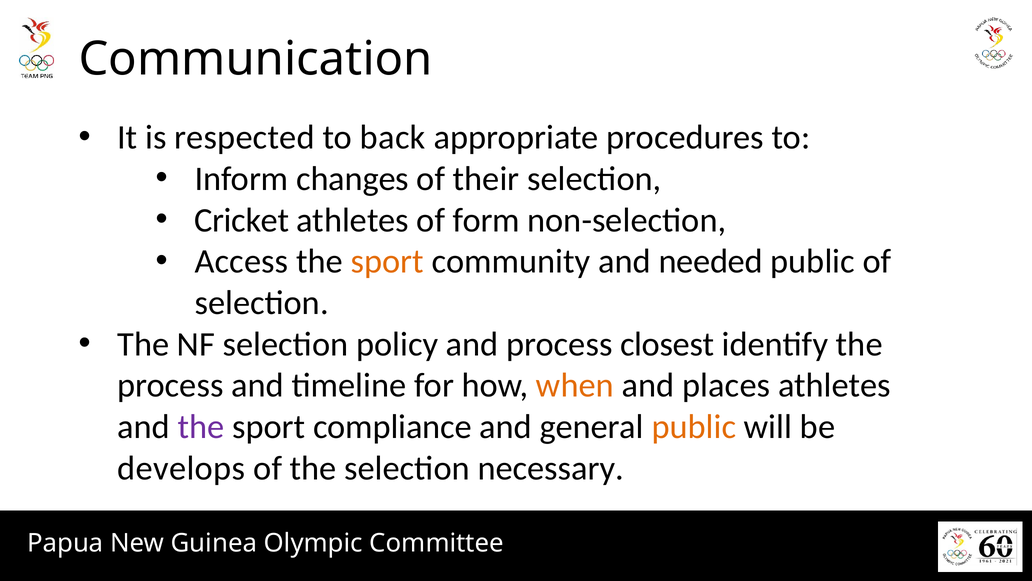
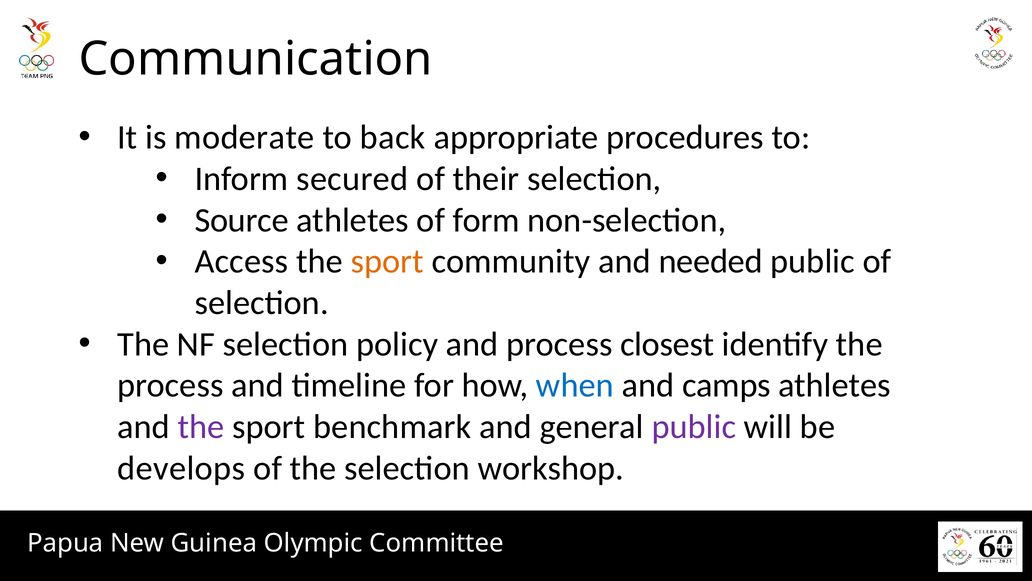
respected: respected -> moderate
changes: changes -> secured
Cricket: Cricket -> Source
when colour: orange -> blue
places: places -> camps
compliance: compliance -> benchmark
public at (694, 426) colour: orange -> purple
necessary: necessary -> workshop
